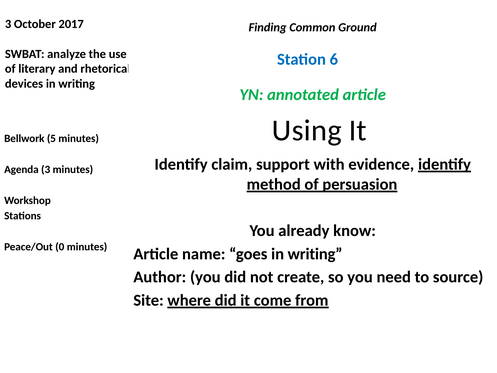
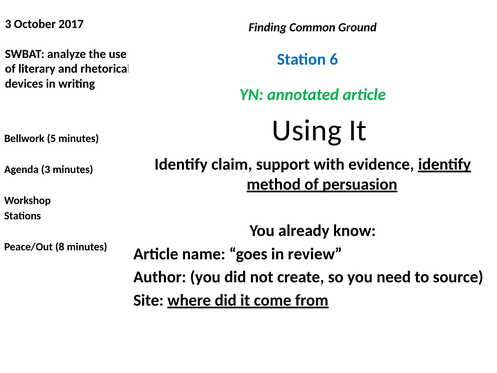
0: 0 -> 8
goes in writing: writing -> review
